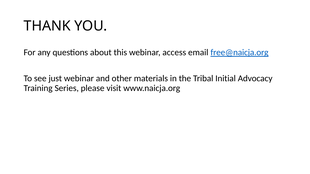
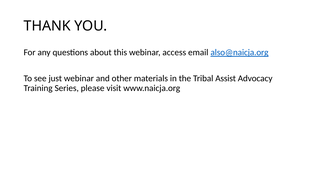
free@naicja.org: free@naicja.org -> also@naicja.org
Initial: Initial -> Assist
